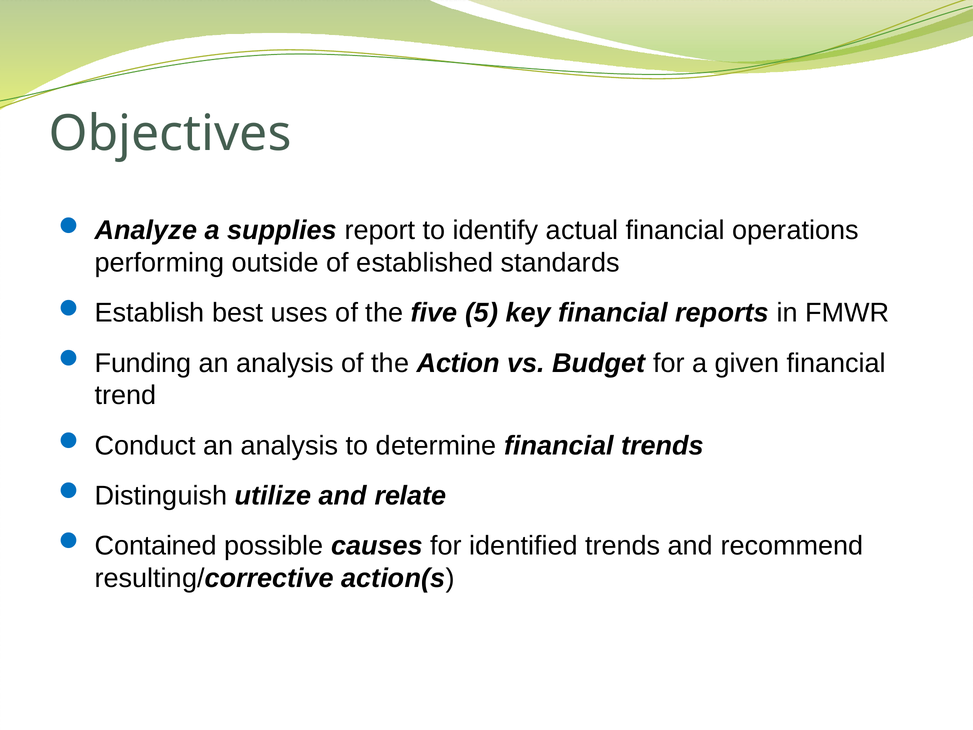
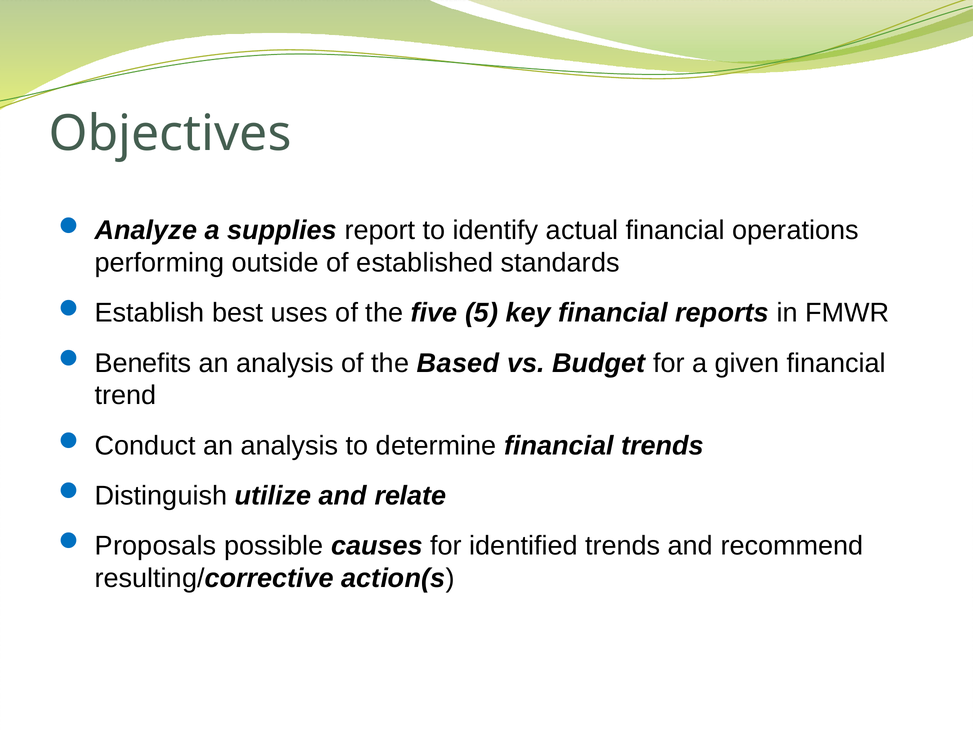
Funding: Funding -> Benefits
Action: Action -> Based
Contained: Contained -> Proposals
